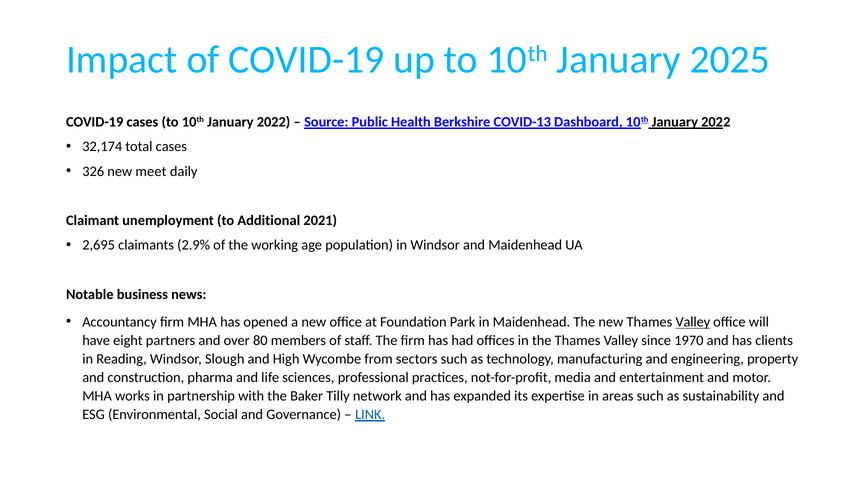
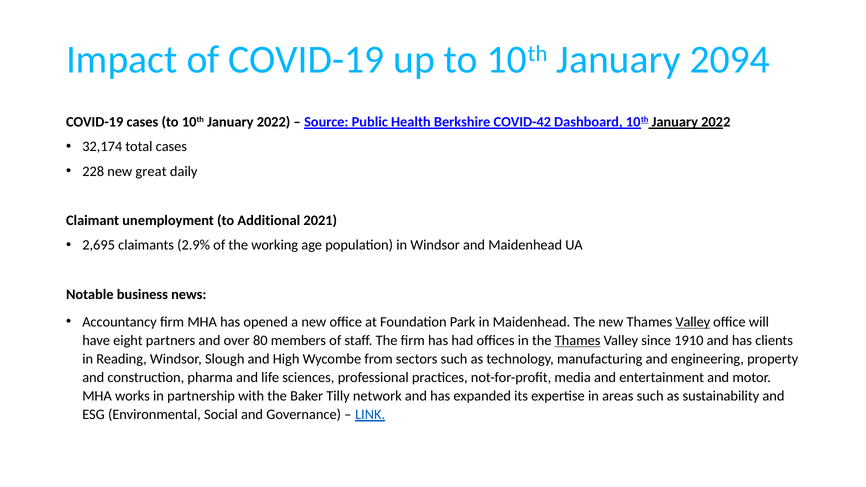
2025: 2025 -> 2094
COVID-13: COVID-13 -> COVID-42
326: 326 -> 228
meet: meet -> great
Thames at (578, 341) underline: none -> present
1970: 1970 -> 1910
